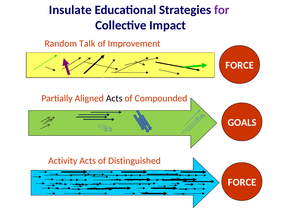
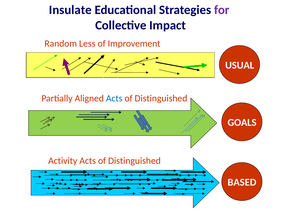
Talk: Talk -> Less
FORCE at (240, 65): FORCE -> USUAL
Acts at (114, 98) colour: black -> blue
Compounded at (161, 98): Compounded -> Distinguished
FORCE at (242, 182): FORCE -> BASED
